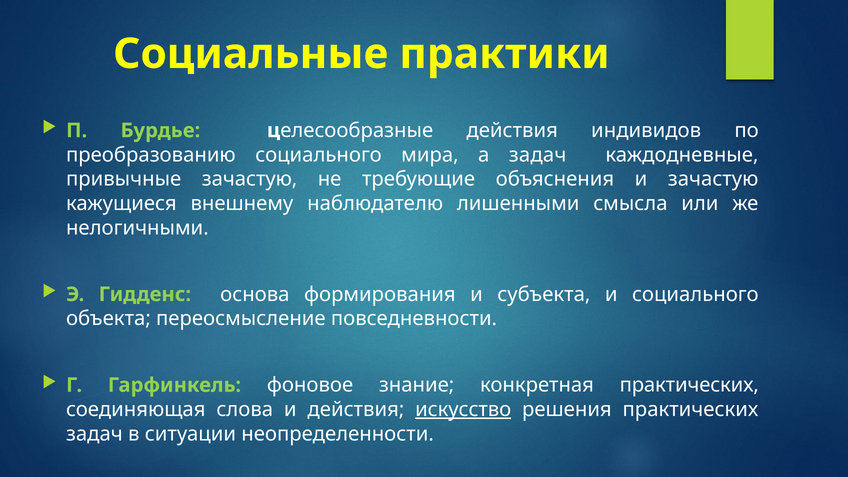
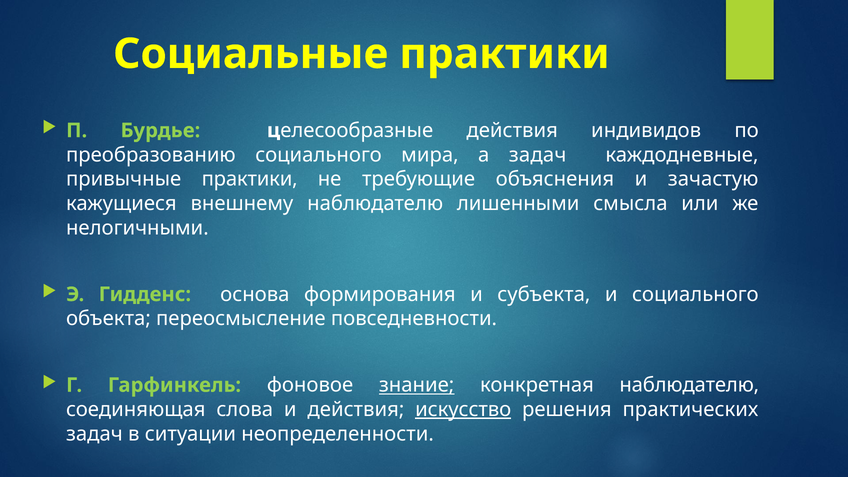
привычные зачастую: зачастую -> практики
знание underline: none -> present
конкретная практических: практических -> наблюдателю
